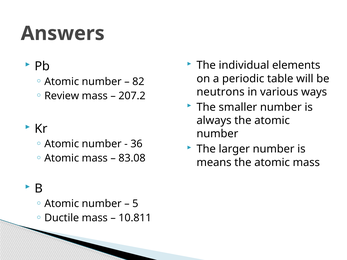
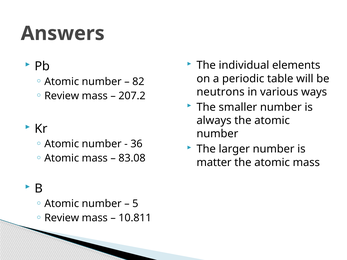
means: means -> matter
Ductile at (62, 218): Ductile -> Review
